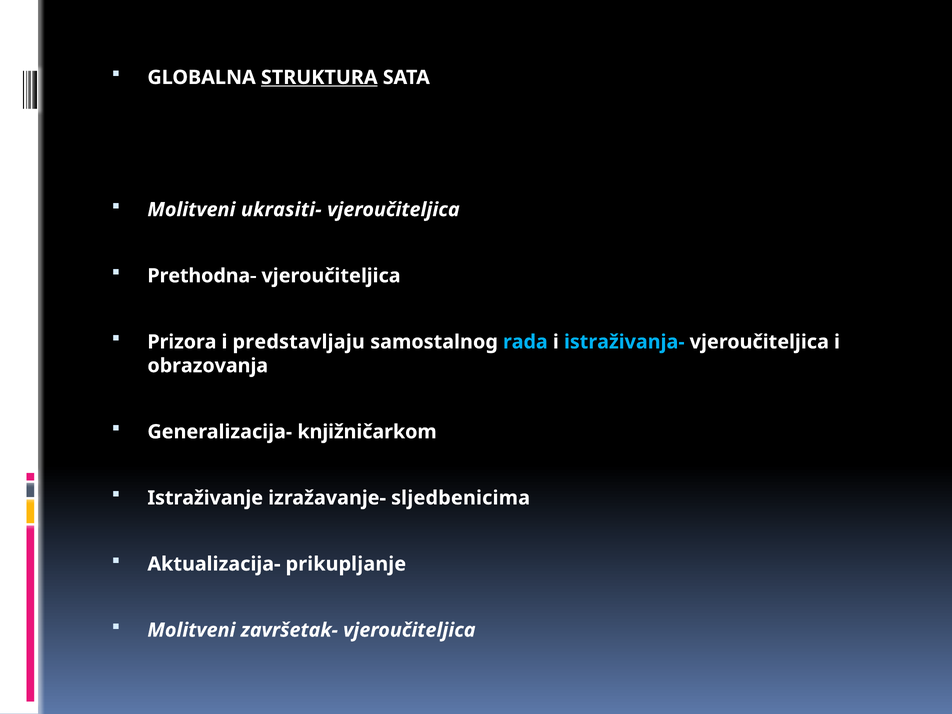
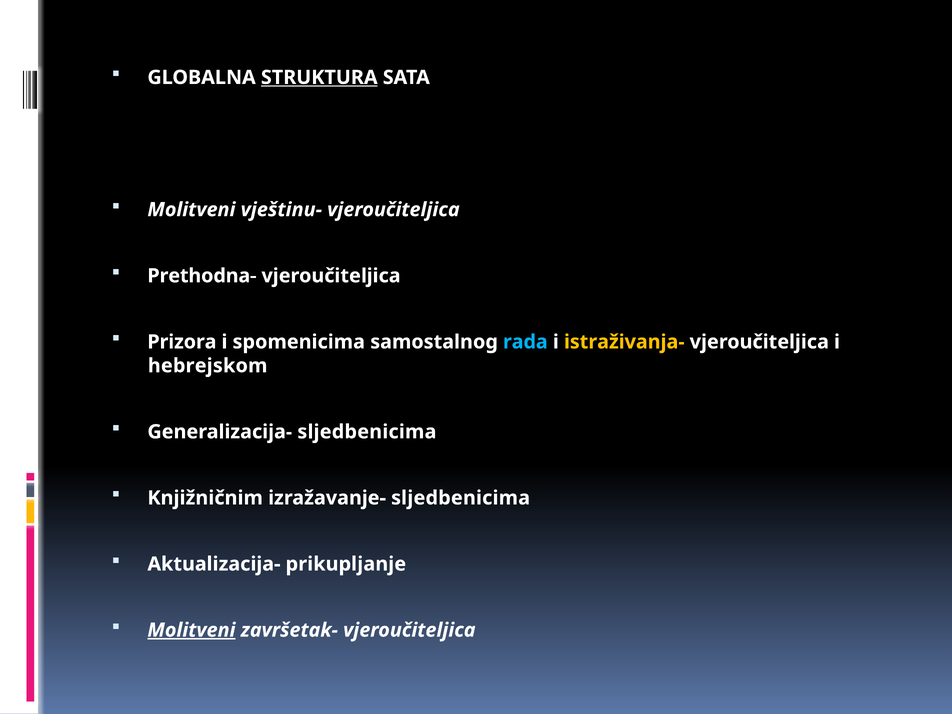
ukrasiti-: ukrasiti- -> vještinu-
predstavljaju: predstavljaju -> spomenicima
istraživanja- colour: light blue -> yellow
obrazovanja: obrazovanja -> hebrejskom
Generalizacija- knjižničarkom: knjižničarkom -> sljedbenicima
Istraživanje: Istraživanje -> Knjižničnim
Molitveni at (191, 630) underline: none -> present
